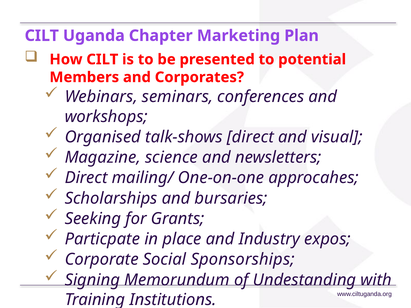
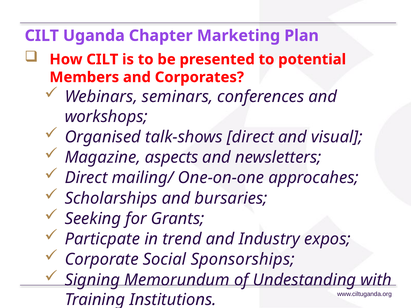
science: science -> aspects
place: place -> trend
